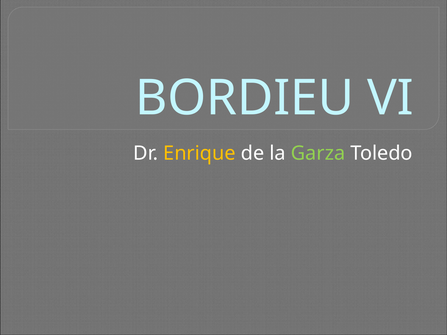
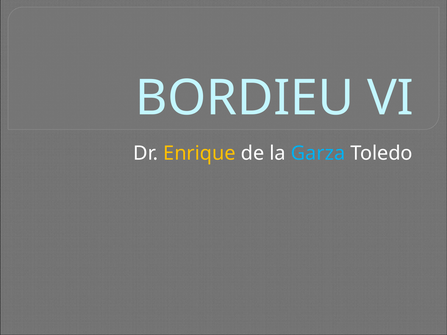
Garza colour: light green -> light blue
